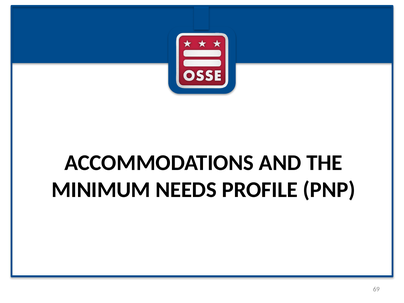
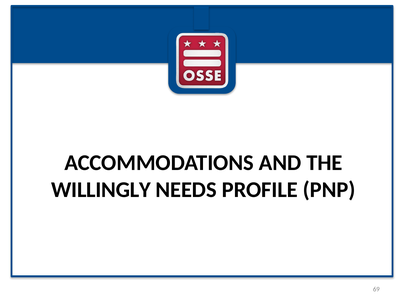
MINIMUM: MINIMUM -> WILLINGLY
